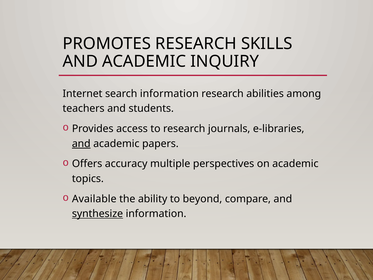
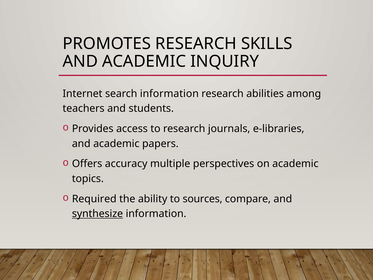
and at (81, 144) underline: present -> none
Available: Available -> Required
beyond: beyond -> sources
